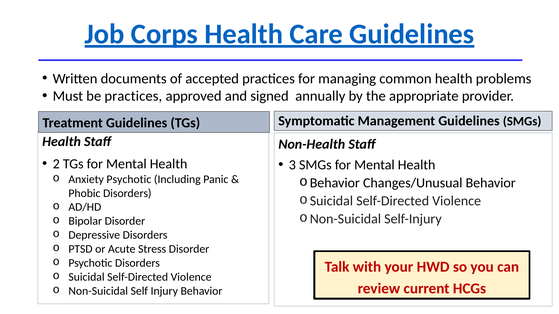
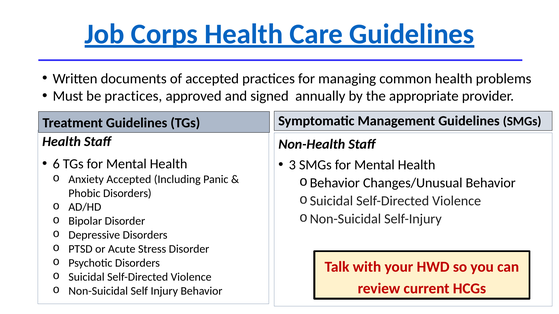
2: 2 -> 6
Anxiety Psychotic: Psychotic -> Accepted
